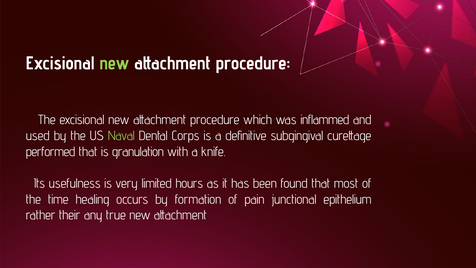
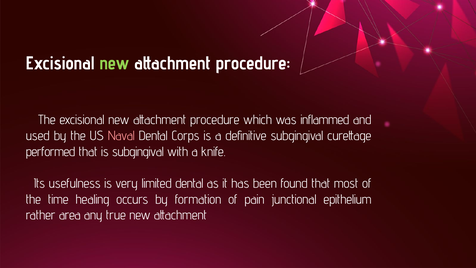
Naval colour: light green -> pink
is granulation: granulation -> subgingival
limited hours: hours -> dental
their: their -> area
